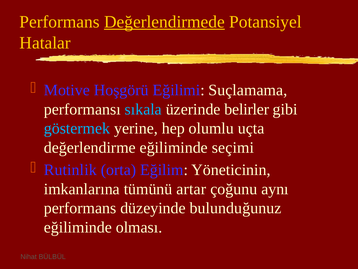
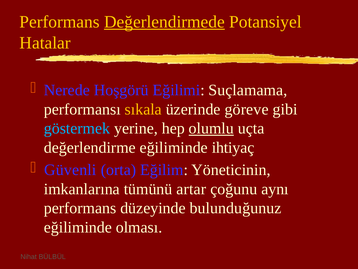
Motive: Motive -> Nerede
sıkala colour: light blue -> yellow
belirler: belirler -> göreve
olumlu underline: none -> present
seçimi: seçimi -> ihtiyaç
Rutinlik: Rutinlik -> Güvenli
